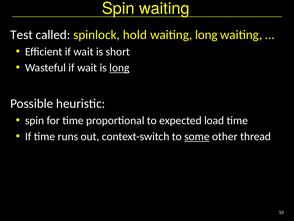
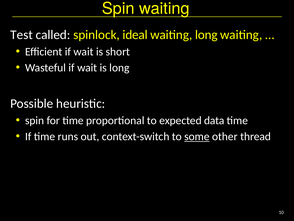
hold: hold -> ideal
long at (119, 68) underline: present -> none
load: load -> data
